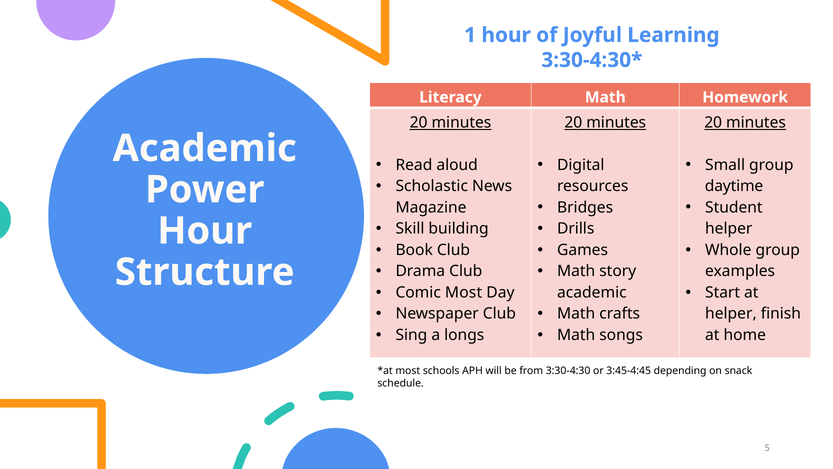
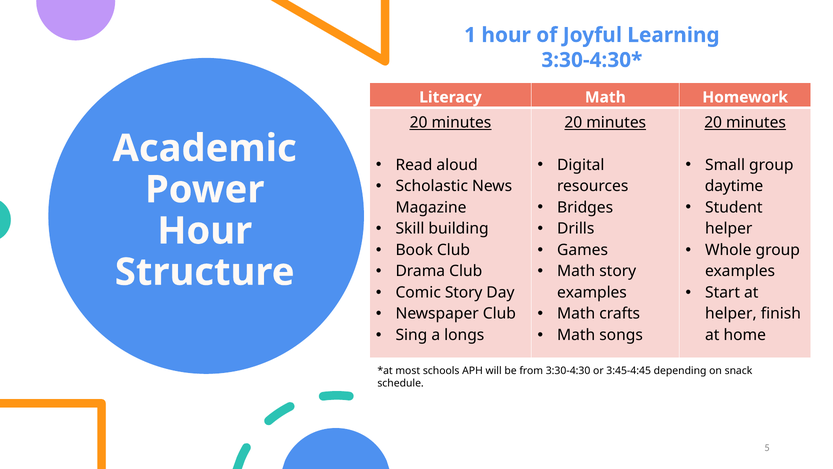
Comic Most: Most -> Story
academic at (592, 292): academic -> examples
